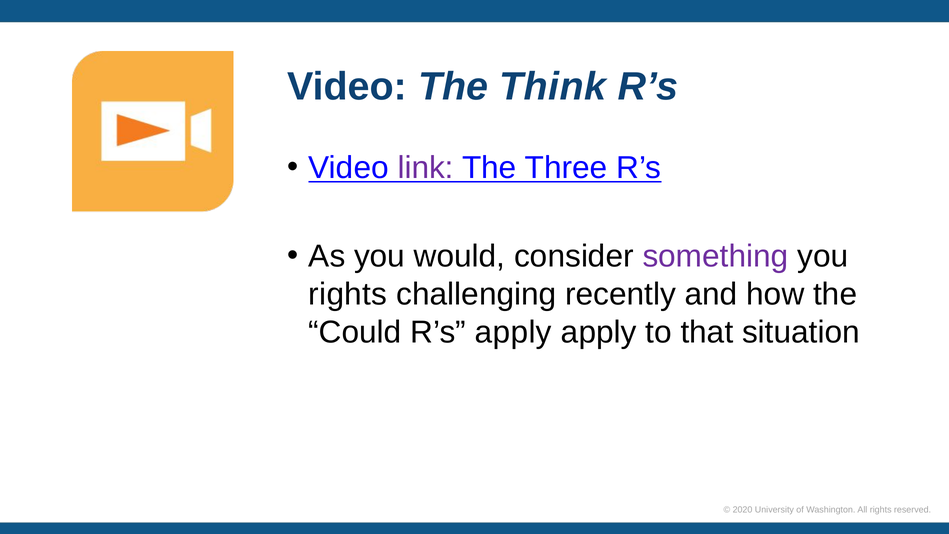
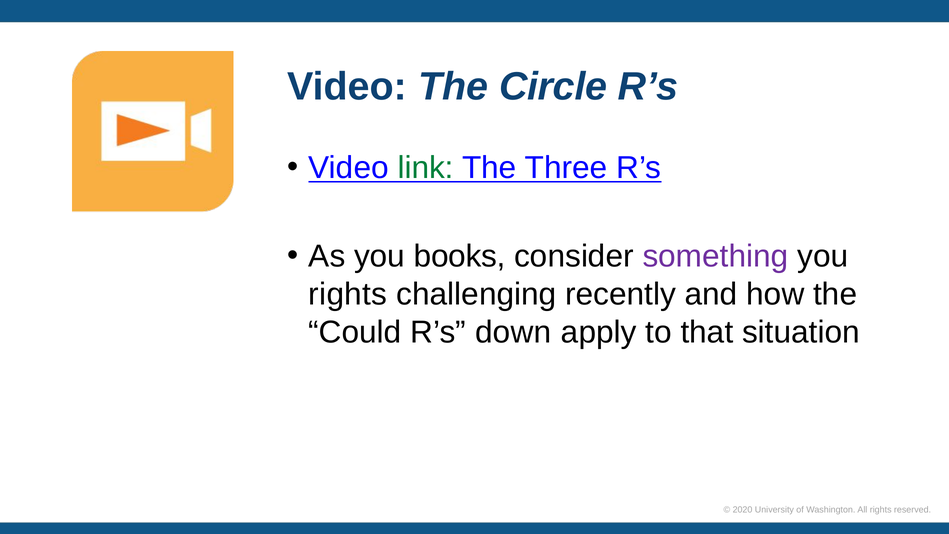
Think: Think -> Circle
link colour: purple -> green
would: would -> books
R’s apply: apply -> down
